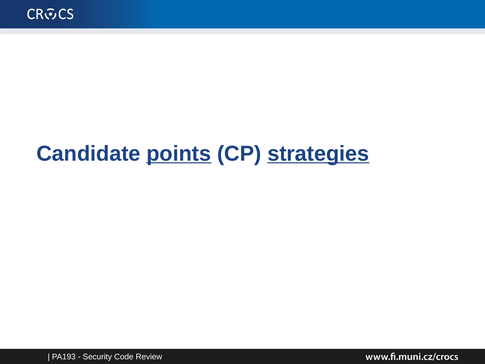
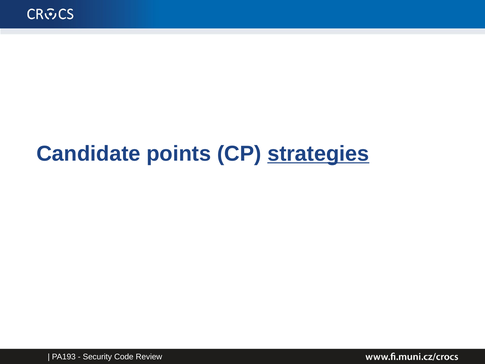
points underline: present -> none
